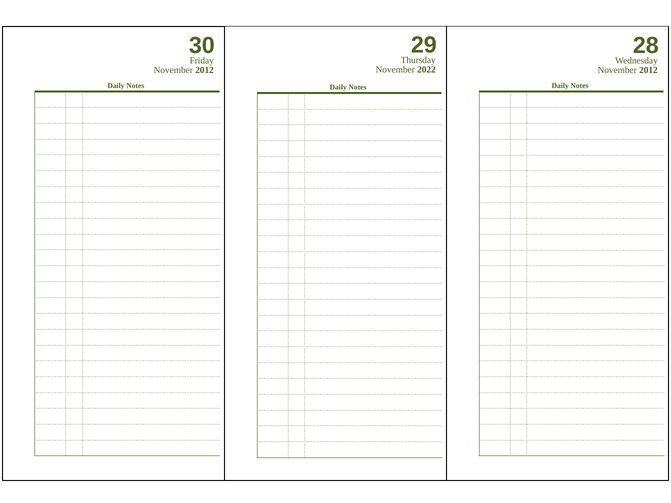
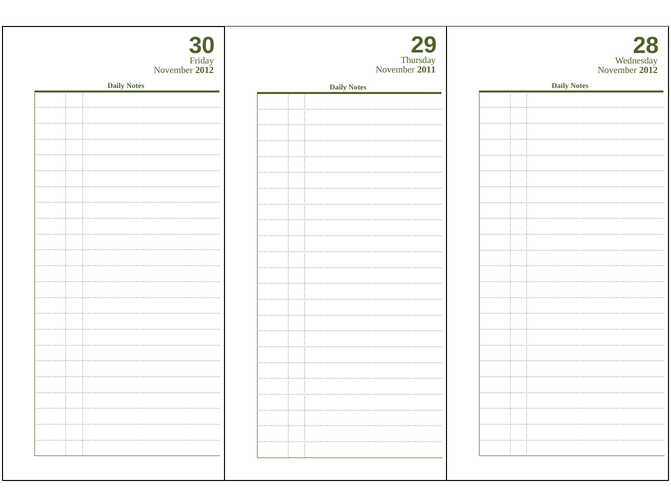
2022: 2022 -> 2011
